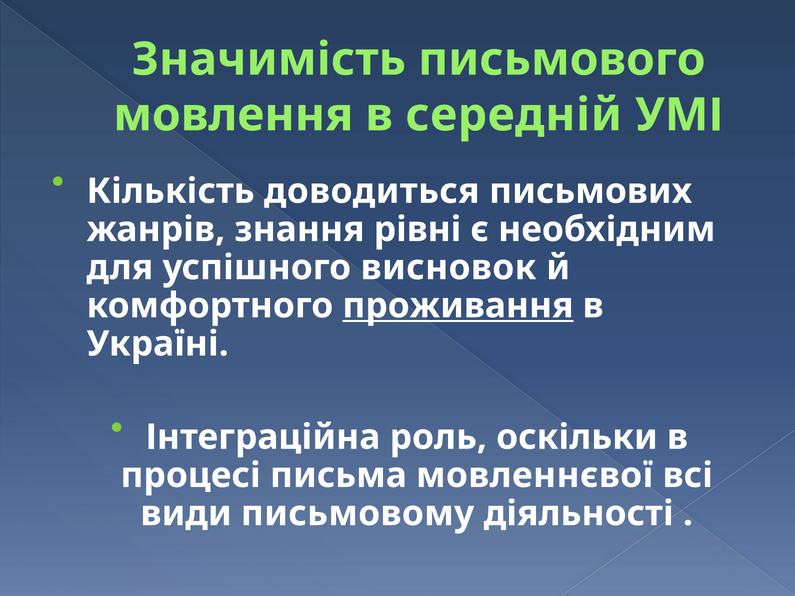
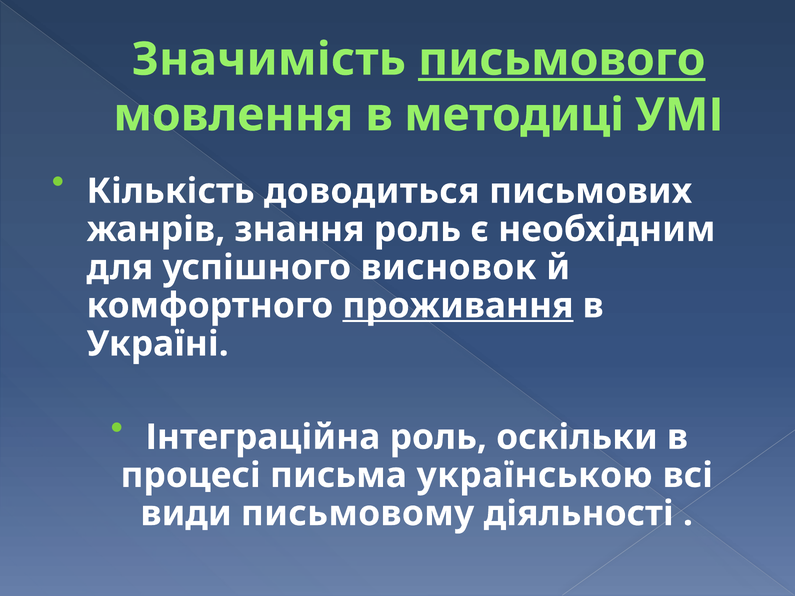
письмового underline: none -> present
середній: середній -> методиці
знання рівні: рівні -> роль
мовленнєвої: мовленнєвої -> українською
